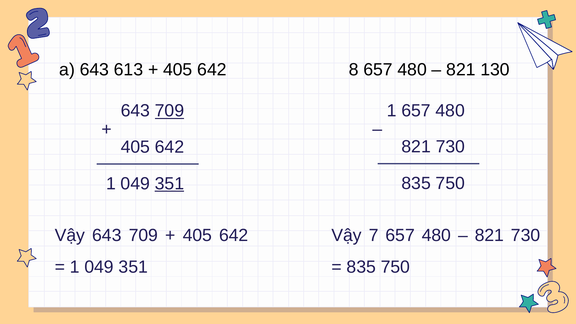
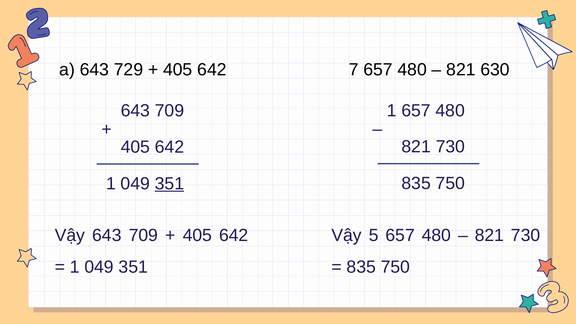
613: 613 -> 729
8: 8 -> 7
130: 130 -> 630
709 at (170, 111) underline: present -> none
7: 7 -> 5
